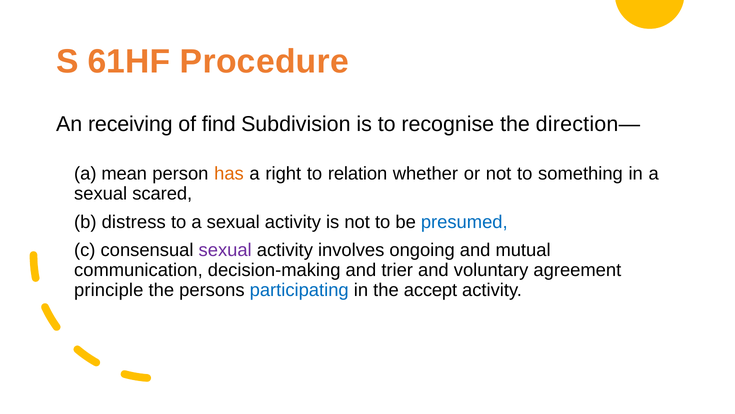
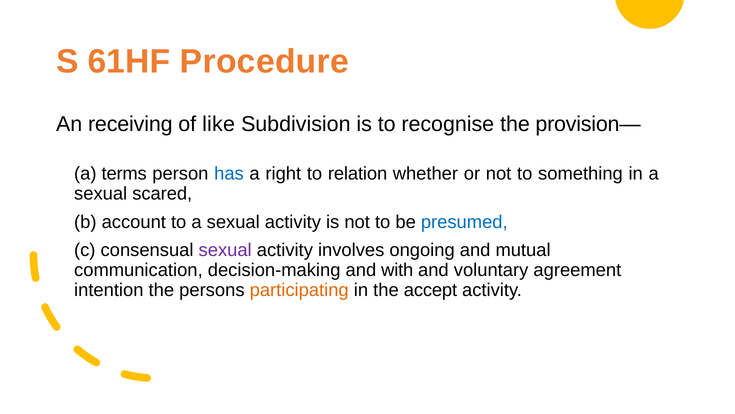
find: find -> like
direction—: direction— -> provision—
mean: mean -> terms
has colour: orange -> blue
distress: distress -> account
trier: trier -> with
principle: principle -> intention
participating colour: blue -> orange
